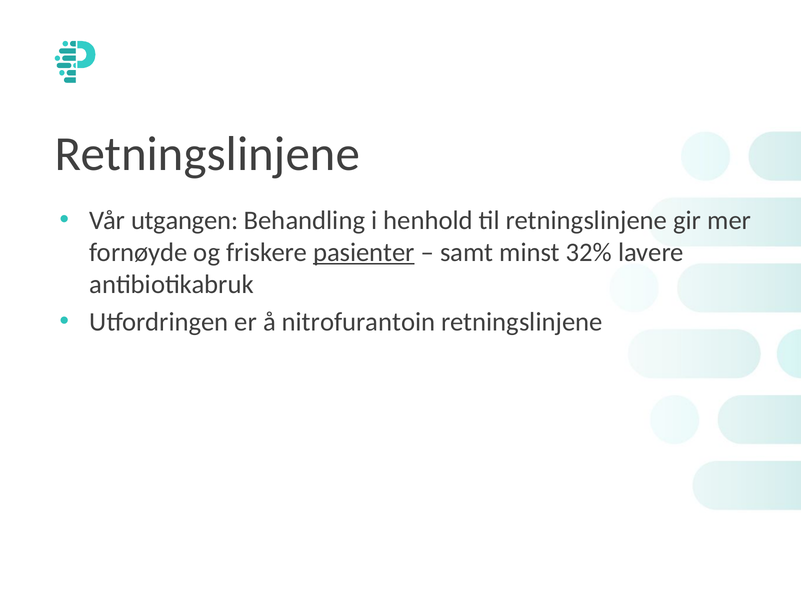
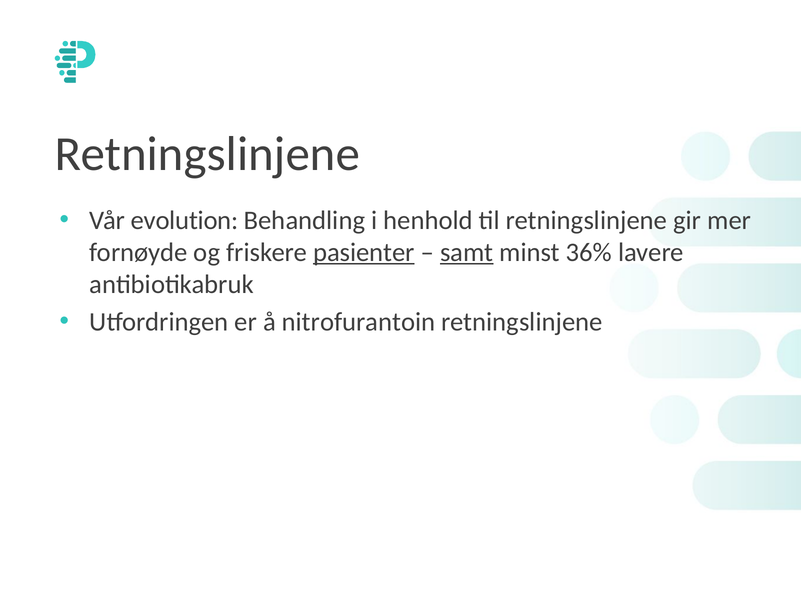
utgangen: utgangen -> evolution
samt underline: none -> present
32%: 32% -> 36%
